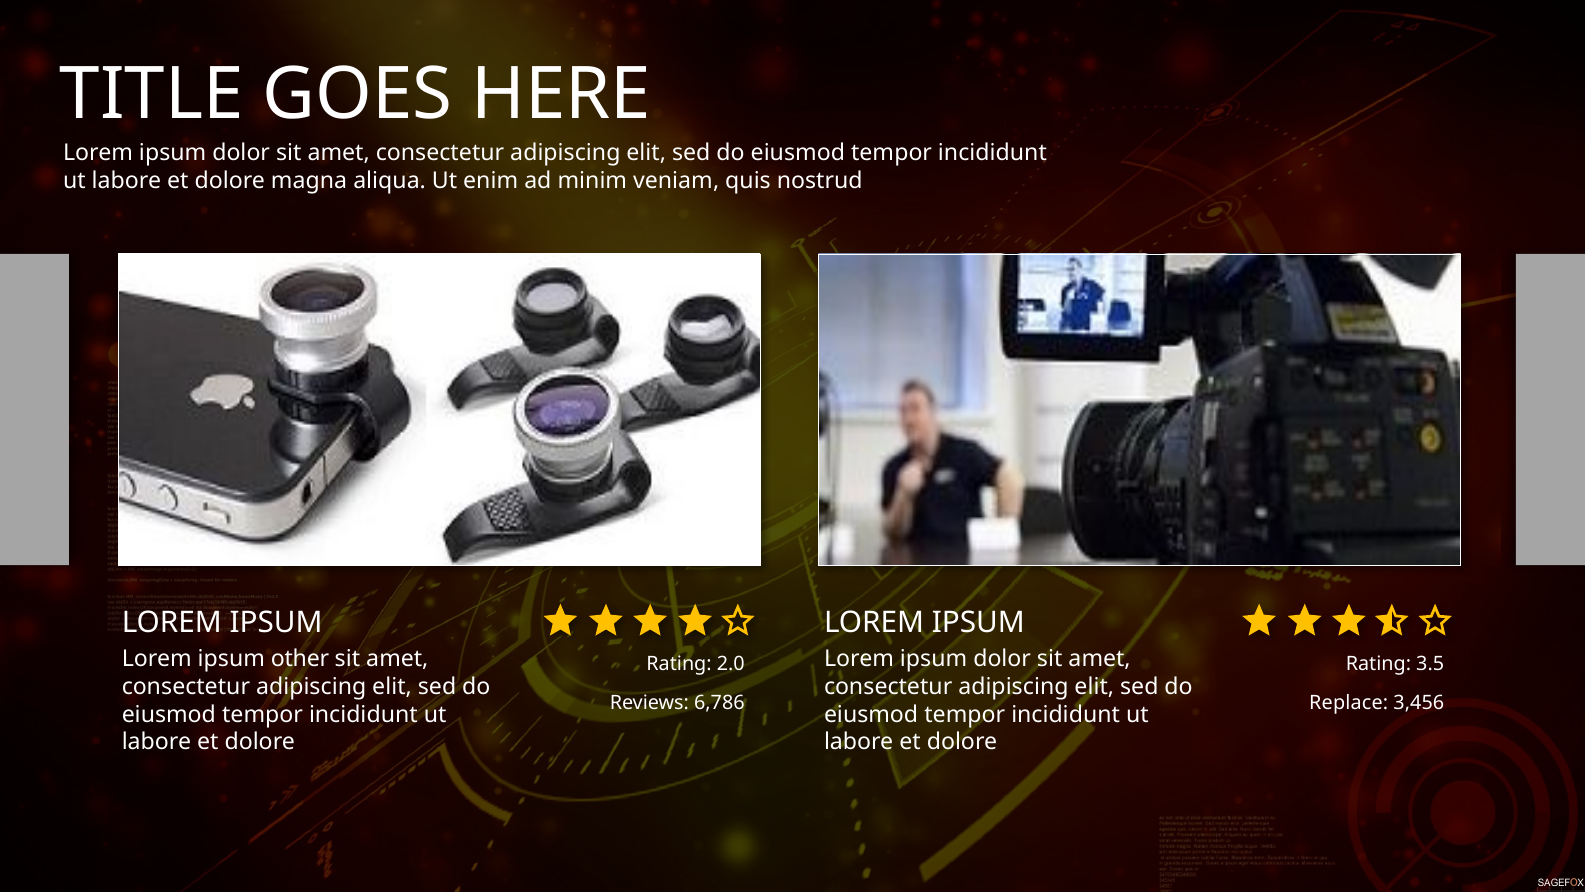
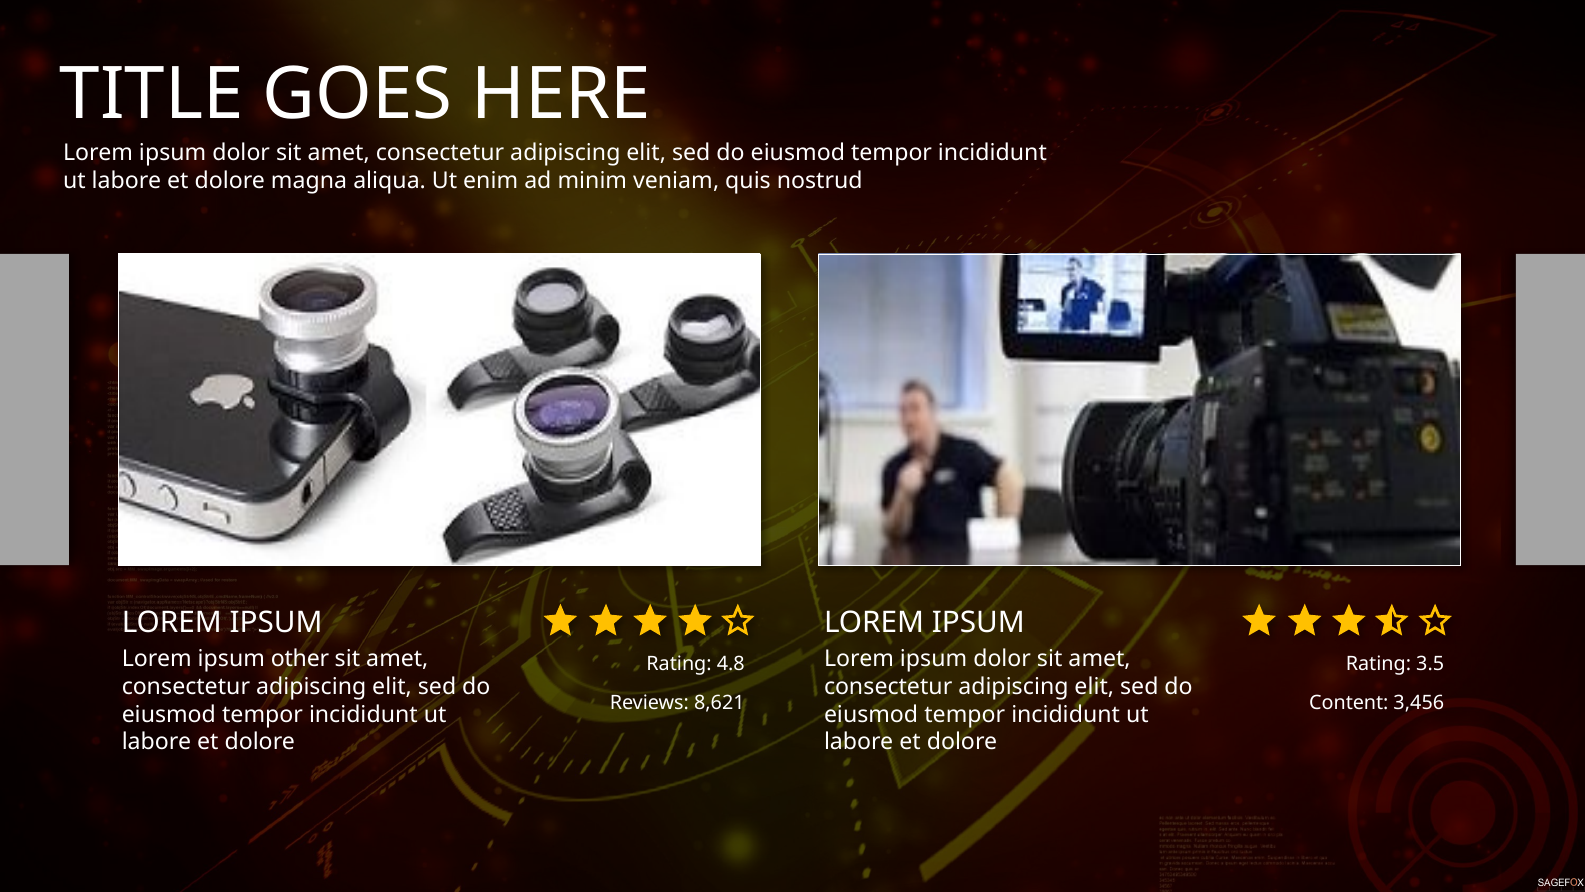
2.0: 2.0 -> 4.8
6,786: 6,786 -> 8,621
Replace: Replace -> Content
